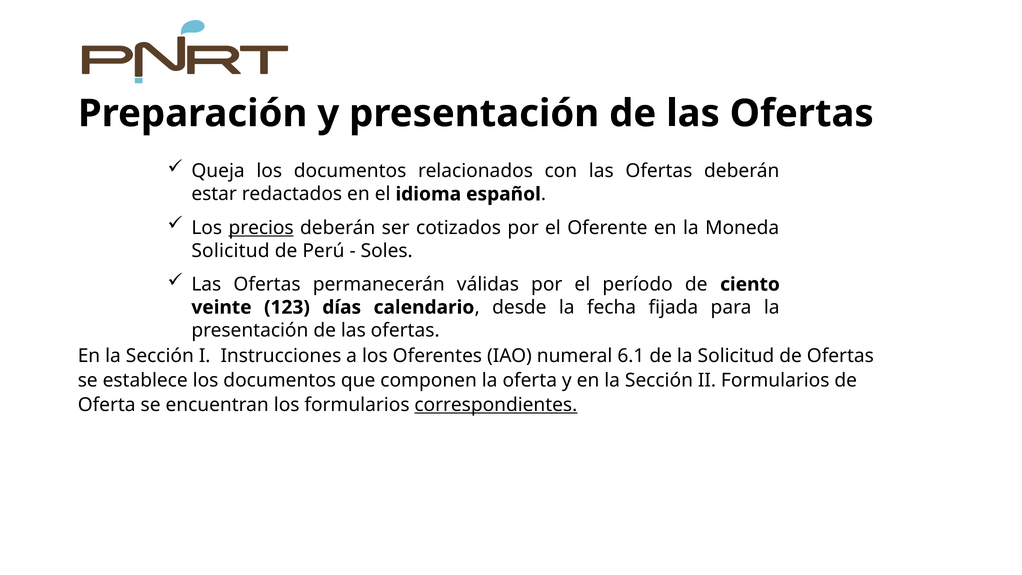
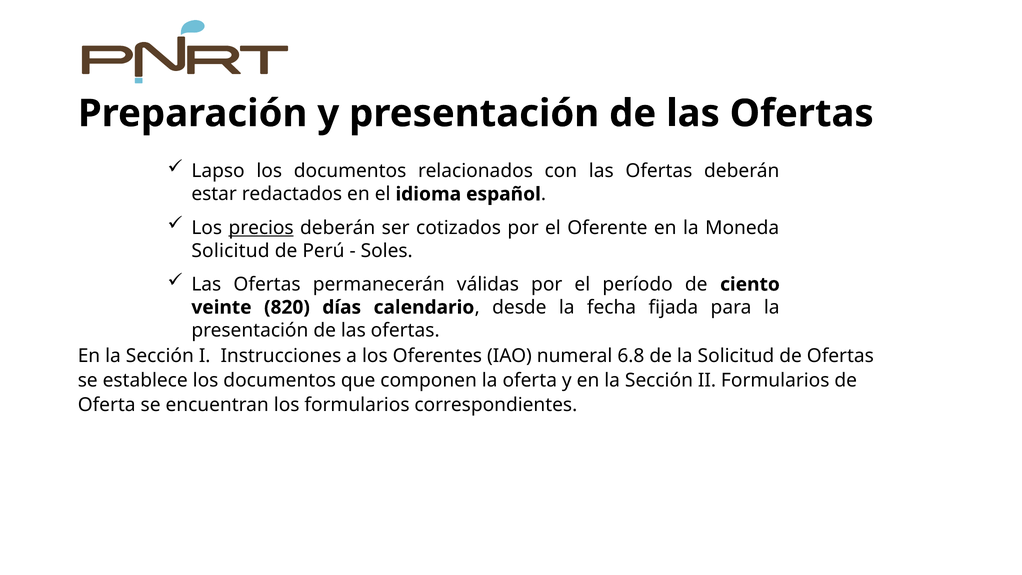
Queja: Queja -> Lapso
123: 123 -> 820
6.1: 6.1 -> 6.8
correspondientes underline: present -> none
